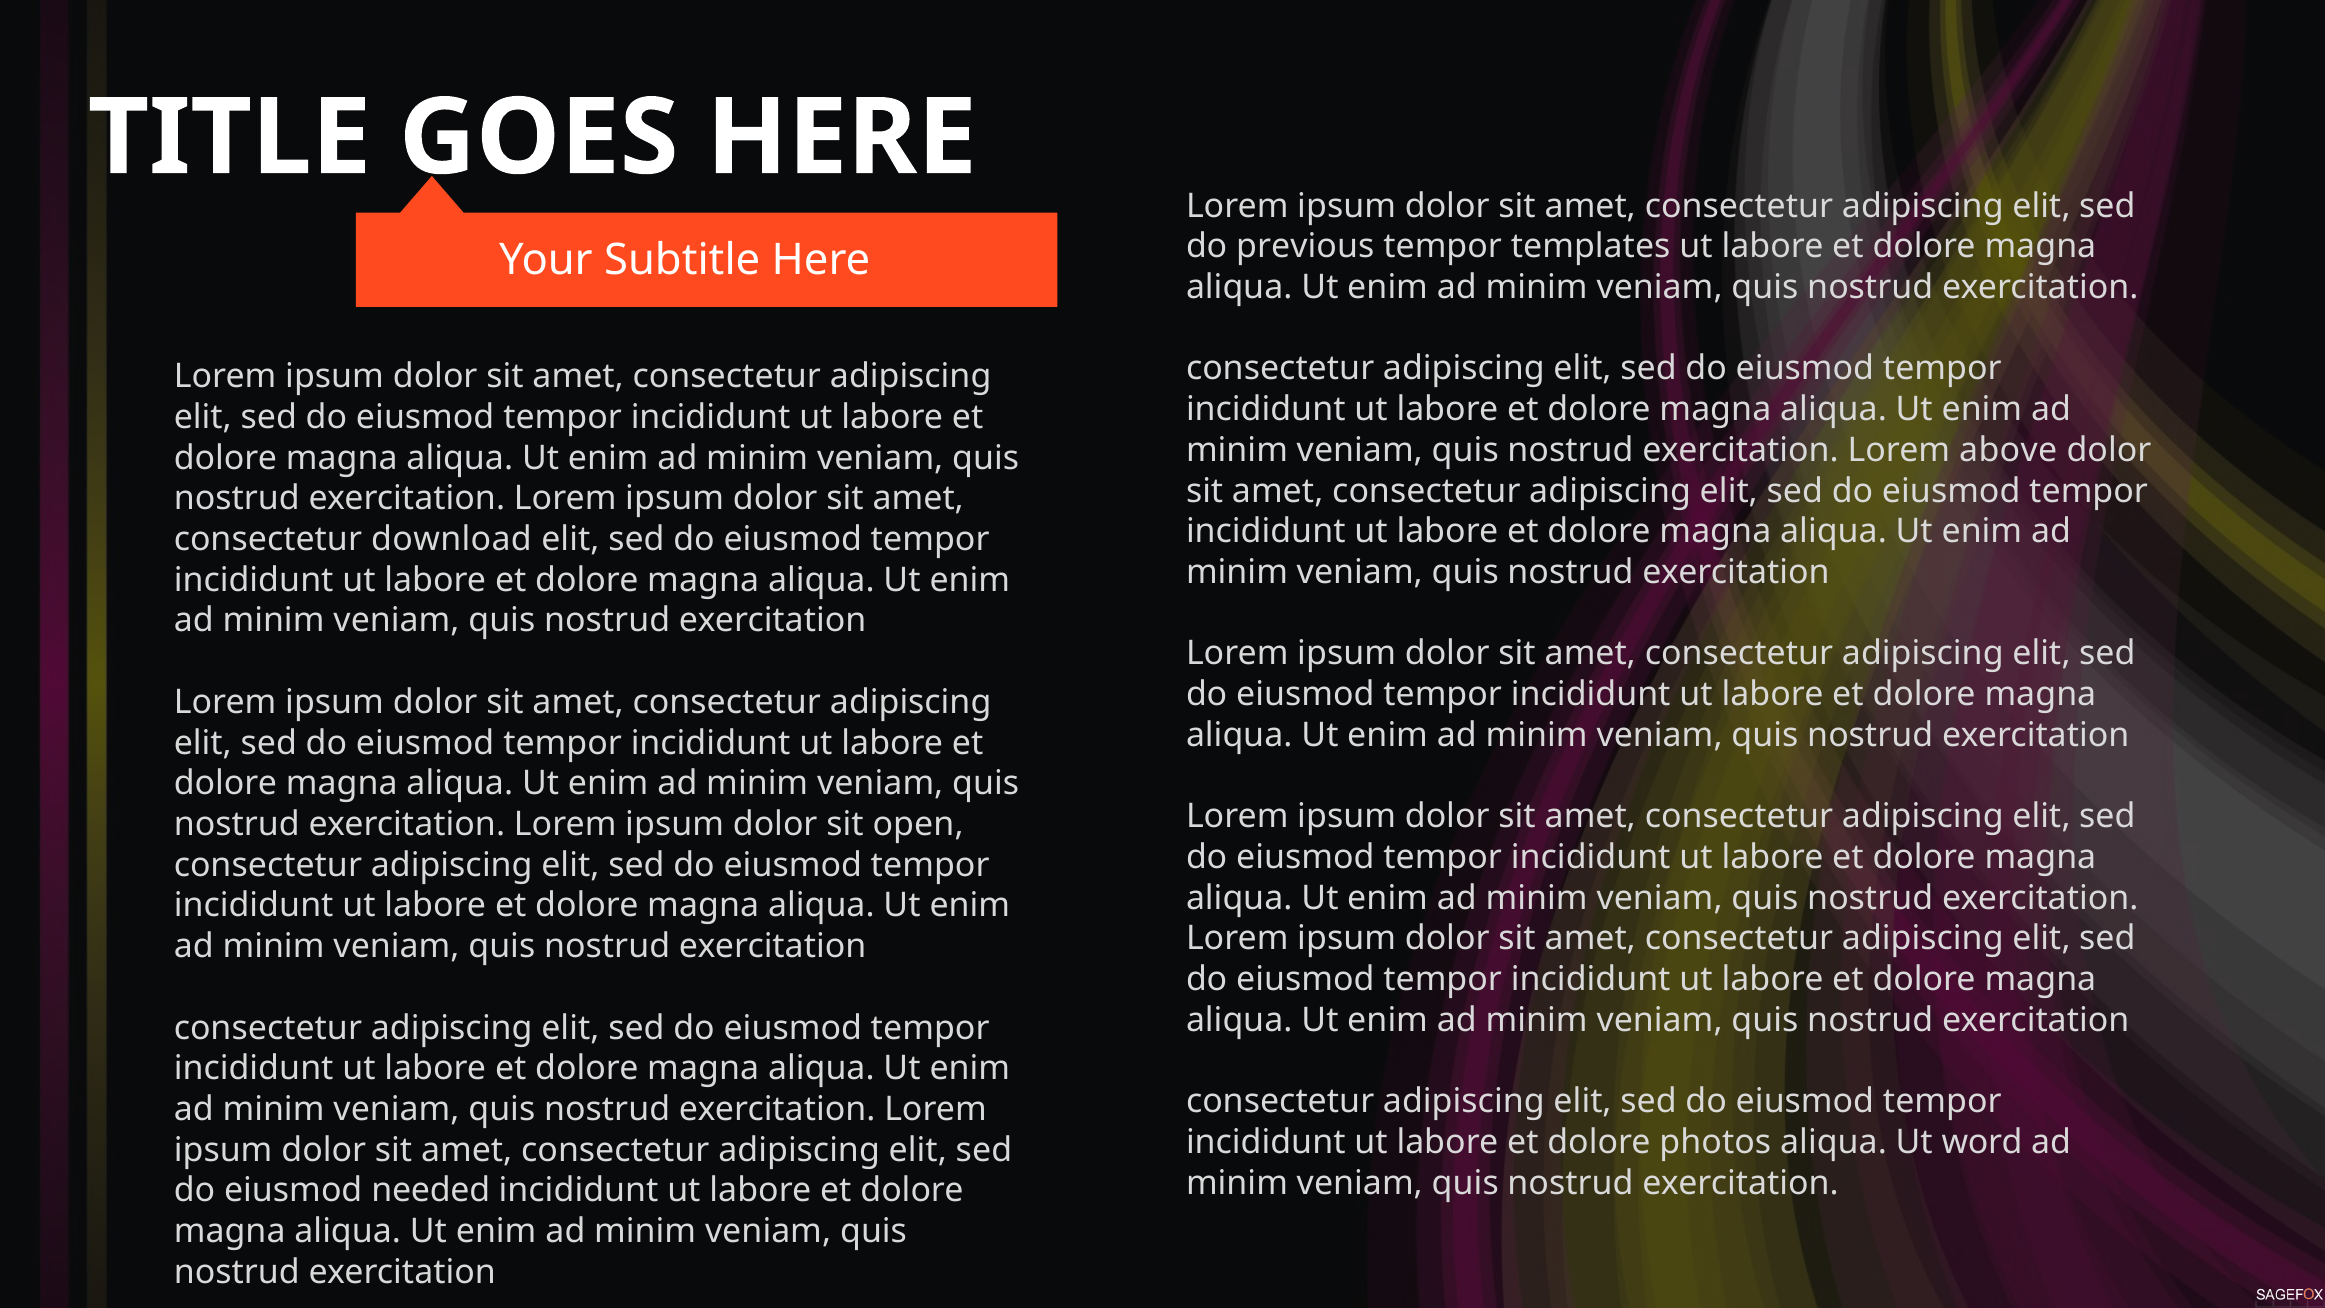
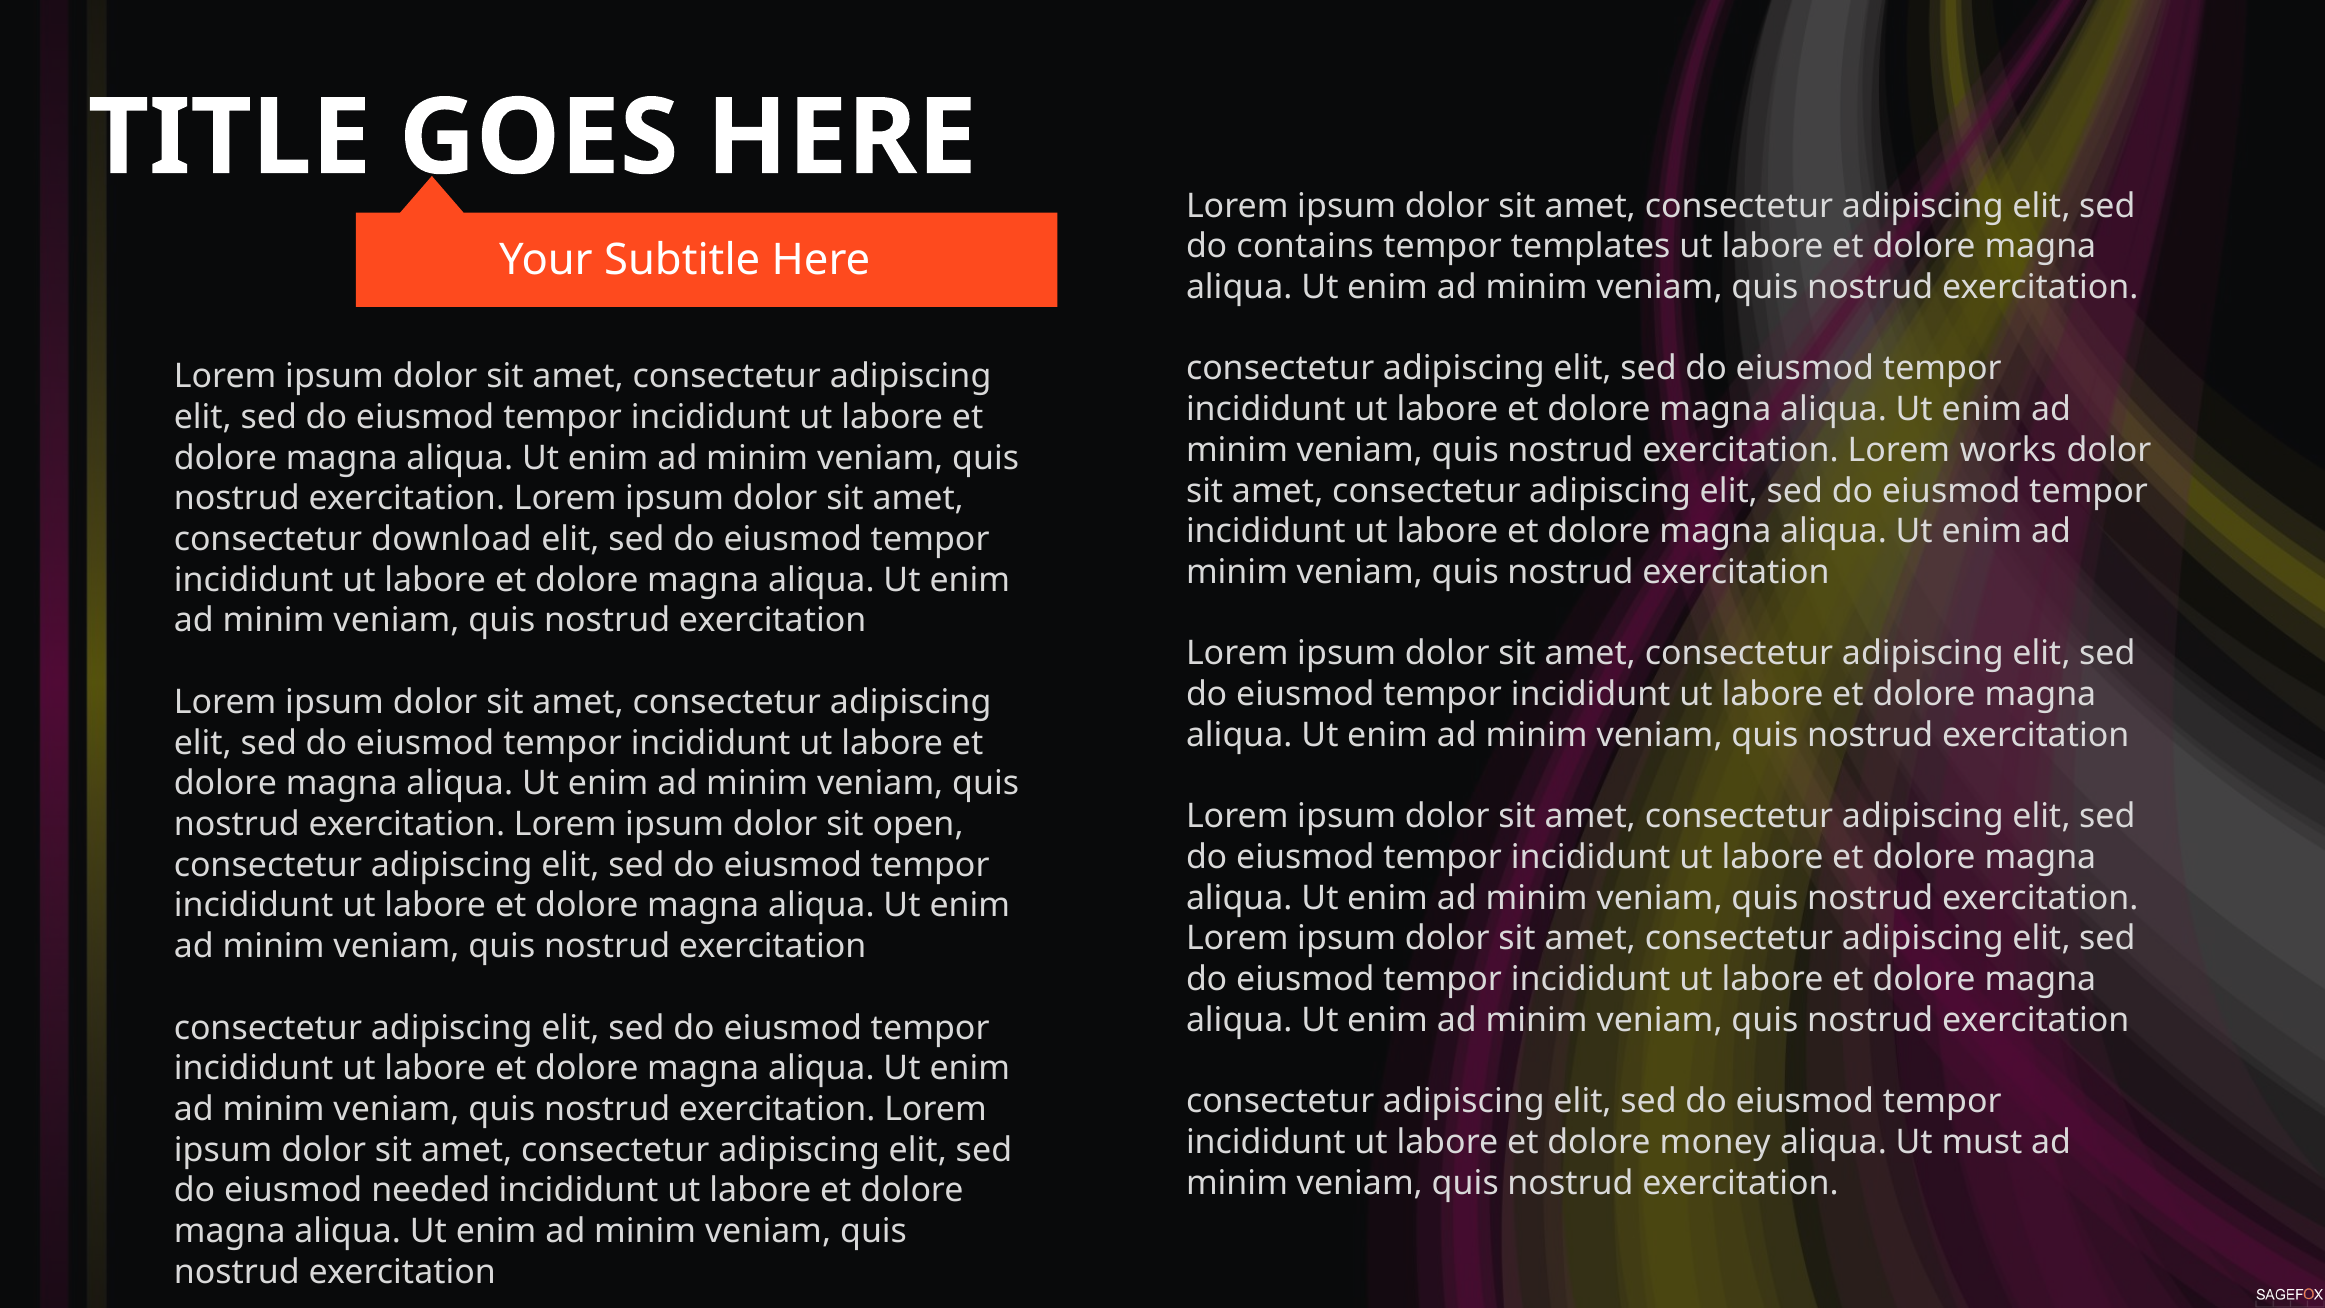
previous: previous -> contains
above: above -> works
photos: photos -> money
word: word -> must
